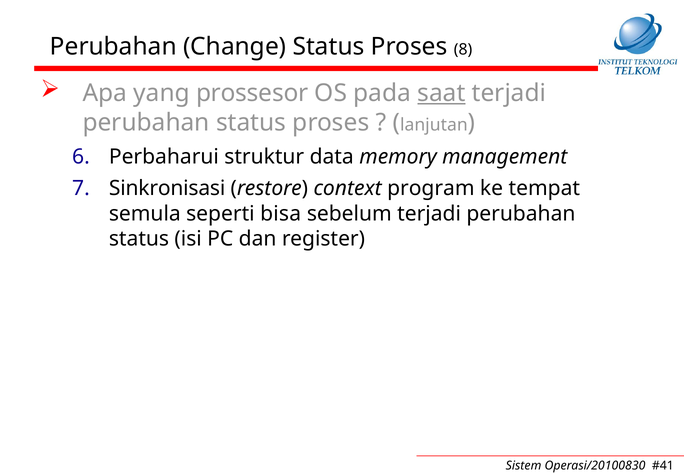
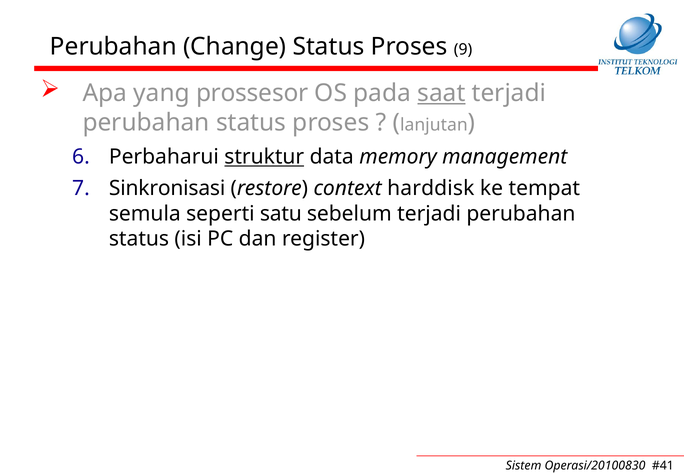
8: 8 -> 9
struktur underline: none -> present
program: program -> harddisk
bisa: bisa -> satu
